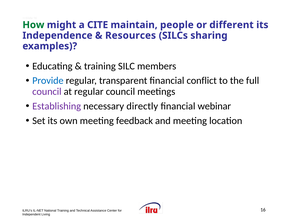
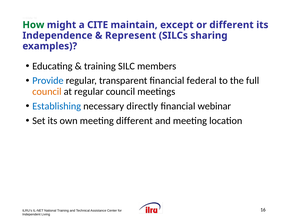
people: people -> except
Resources: Resources -> Represent
conflict: conflict -> federal
council at (47, 92) colour: purple -> orange
Establishing colour: purple -> blue
meeting feedback: feedback -> different
